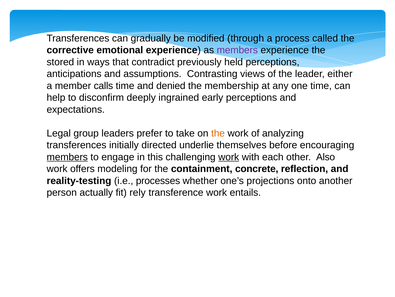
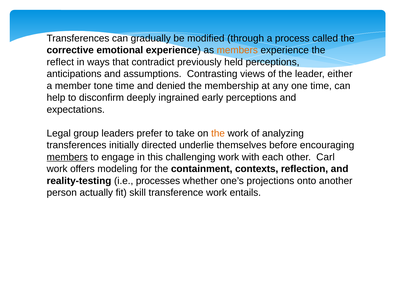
members at (237, 50) colour: purple -> orange
stored: stored -> reflect
calls: calls -> tone
work at (229, 157) underline: present -> none
Also: Also -> Carl
concrete: concrete -> contexts
rely: rely -> skill
